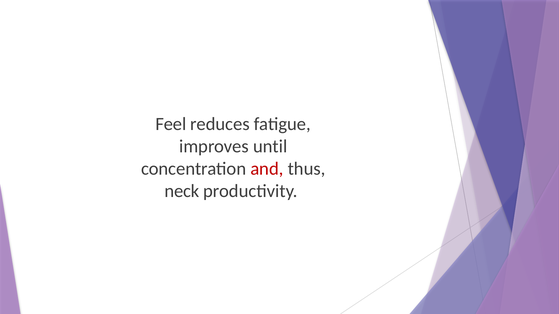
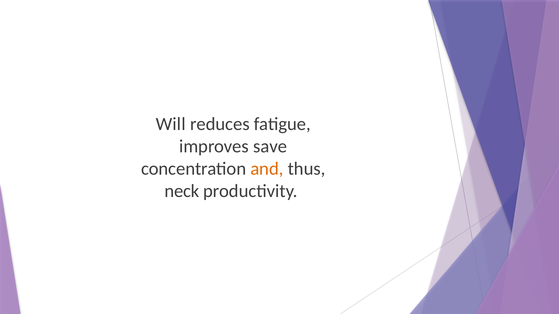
Feel: Feel -> Will
until: until -> save
and colour: red -> orange
